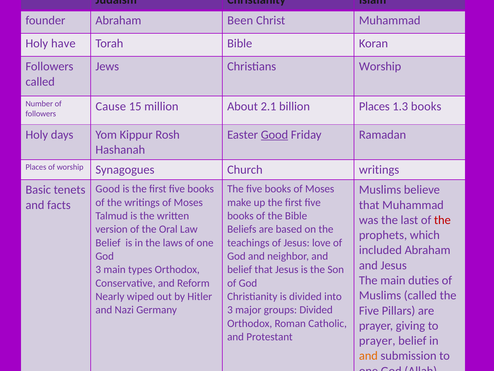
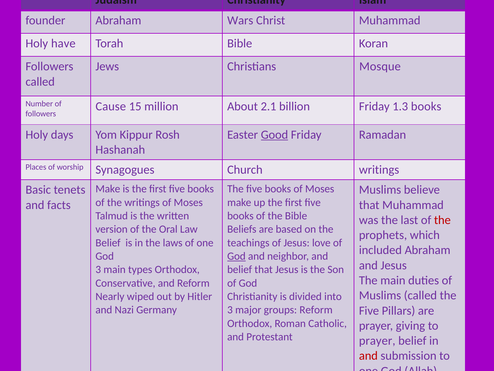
Been: Been -> Wars
Christians Worship: Worship -> Mosque
billion Places: Places -> Friday
Good at (108, 189): Good -> Make
God at (236, 256) underline: none -> present
groups Divided: Divided -> Reform
and at (368, 355) colour: orange -> red
